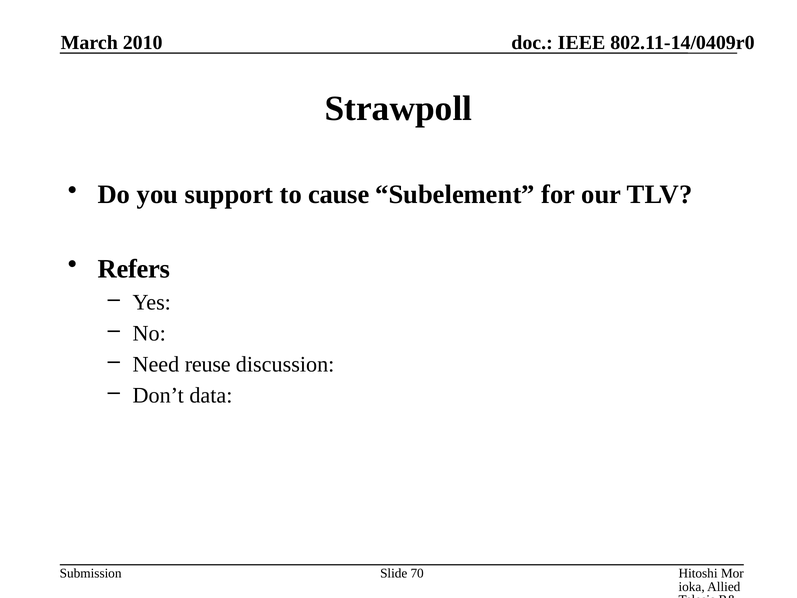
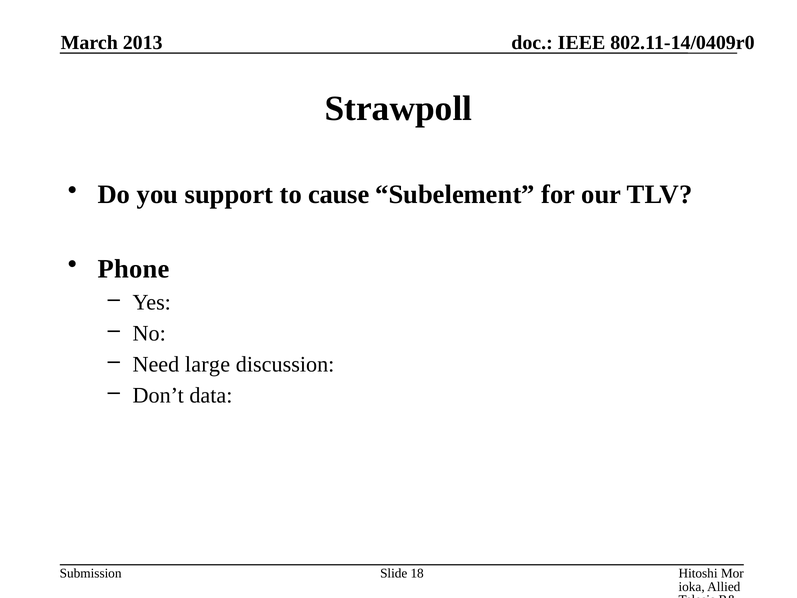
2010: 2010 -> 2013
Refers: Refers -> Phone
reuse: reuse -> large
70: 70 -> 18
